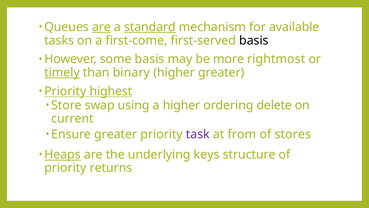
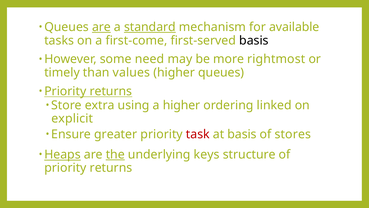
some basis: basis -> need
timely underline: present -> none
binary: binary -> values
higher greater: greater -> queues
highest at (111, 91): highest -> returns
swap: swap -> extra
delete: delete -> linked
current: current -> explicit
task colour: purple -> red
at from: from -> basis
the underline: none -> present
